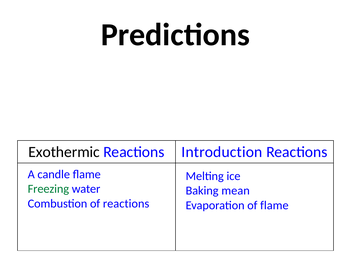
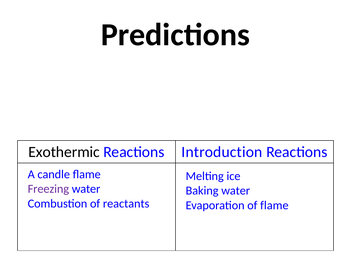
Freezing colour: green -> purple
Baking mean: mean -> water
of reactions: reactions -> reactants
